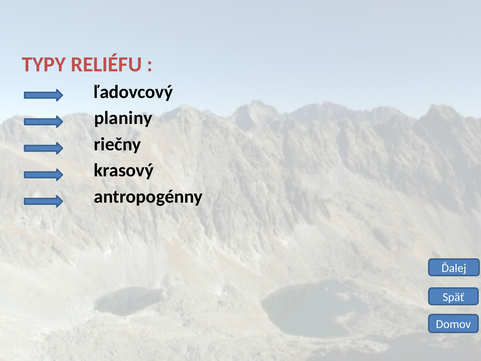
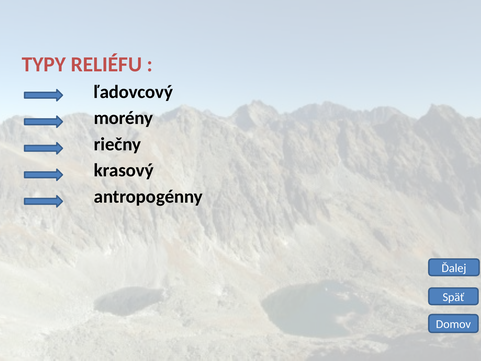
planiny: planiny -> morény
